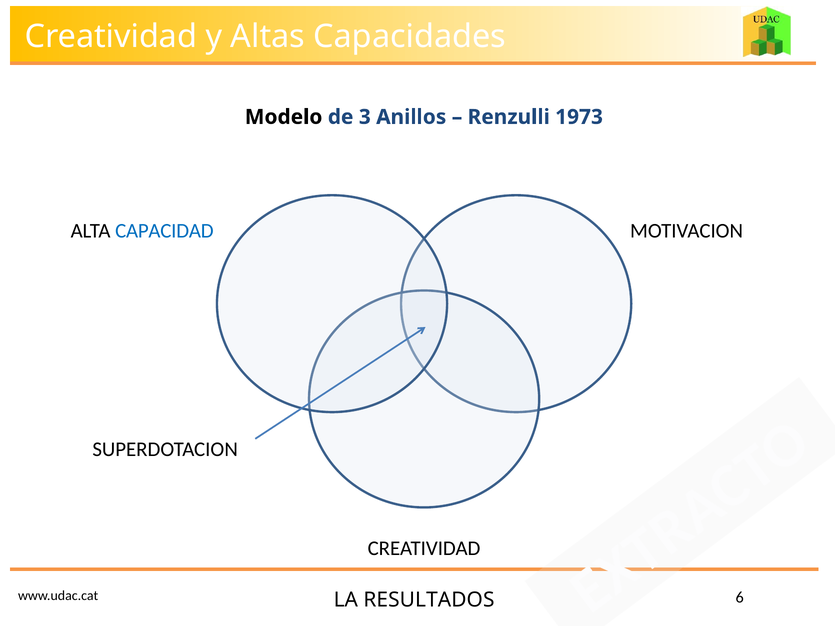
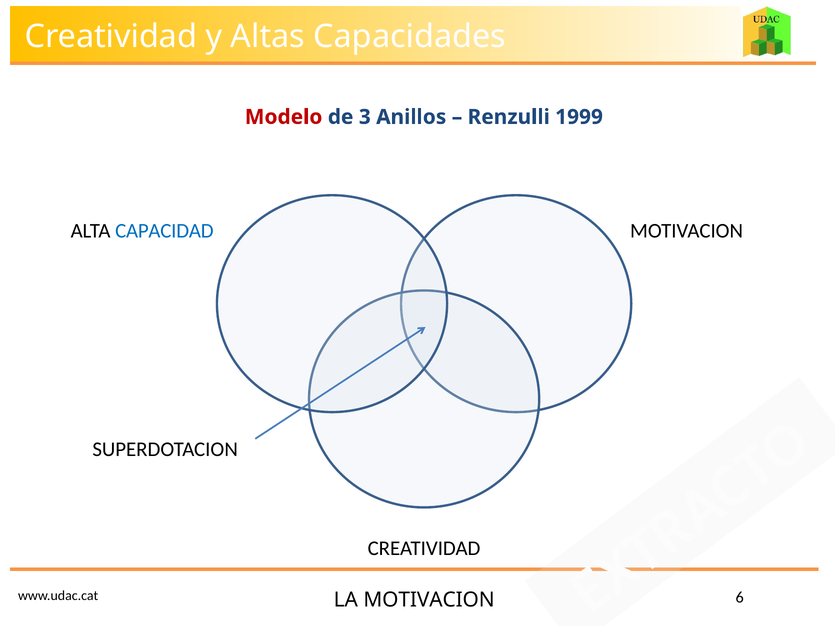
Modelo colour: black -> red
1973: 1973 -> 1999
RESULTADOS at (429, 600): RESULTADOS -> MOTIVACION
